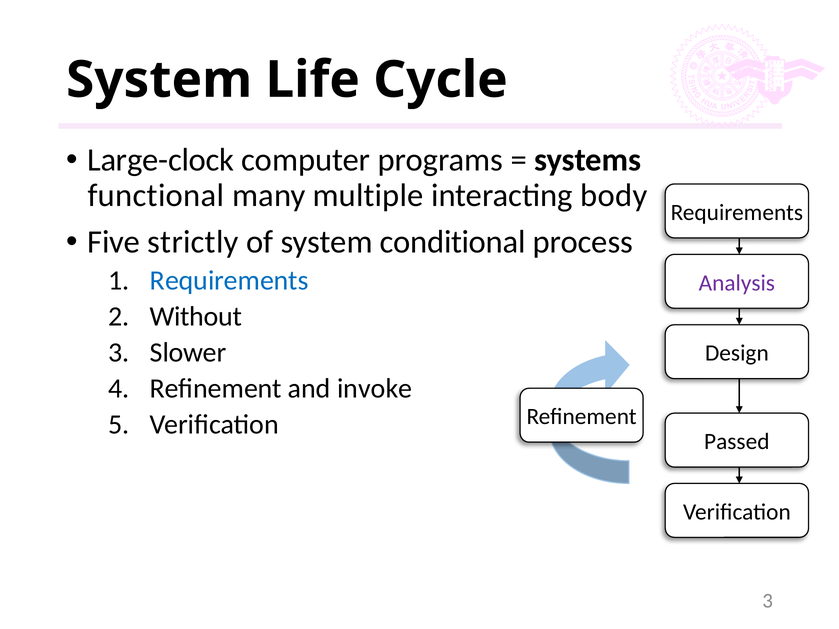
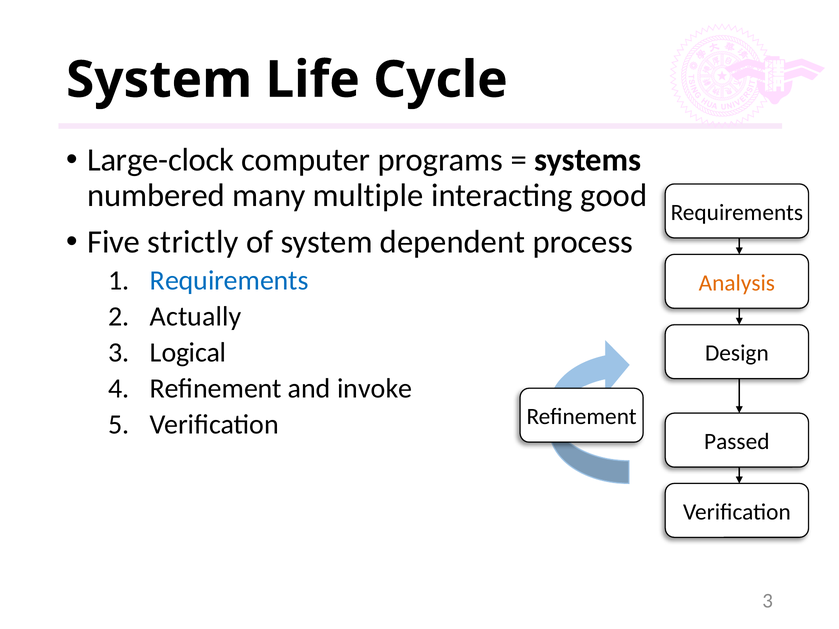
functional: functional -> numbered
body: body -> good
conditional: conditional -> dependent
Analysis colour: purple -> orange
Without: Without -> Actually
Slower: Slower -> Logical
